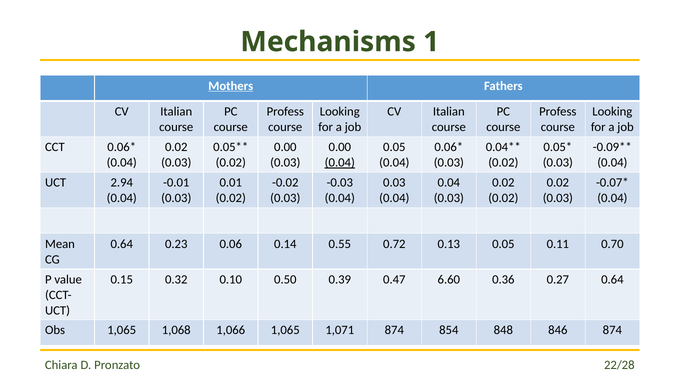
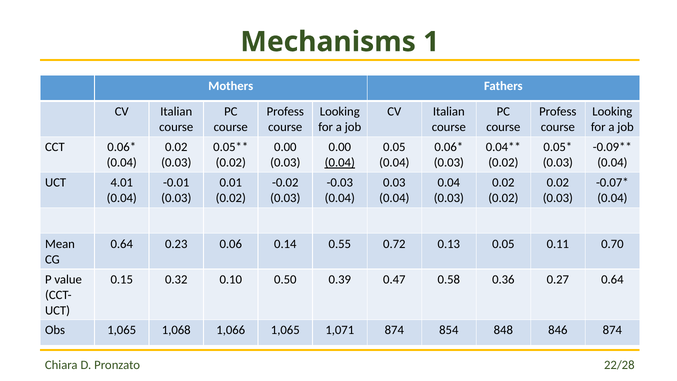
Mothers underline: present -> none
2.94: 2.94 -> 4.01
6.60: 6.60 -> 0.58
